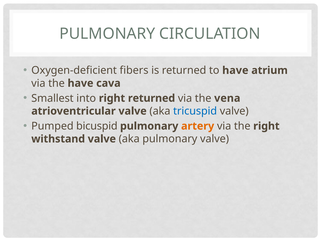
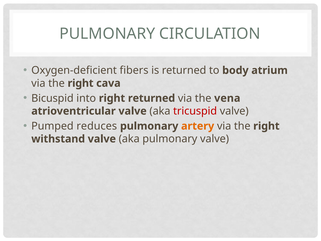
to have: have -> body
have at (80, 83): have -> right
Smallest: Smallest -> Bicuspid
tricuspid colour: blue -> red
bicuspid: bicuspid -> reduces
